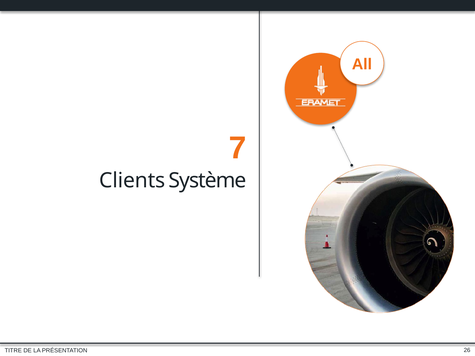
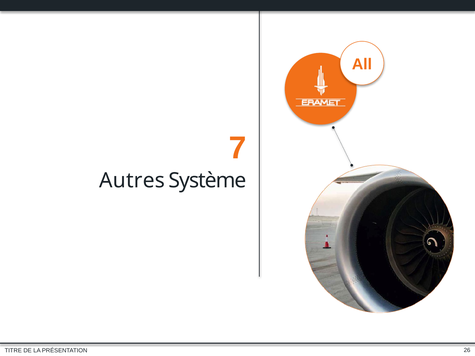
Clients: Clients -> Autres
